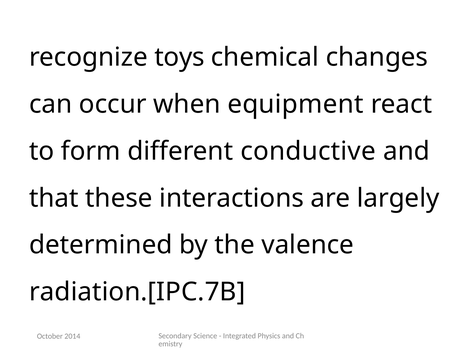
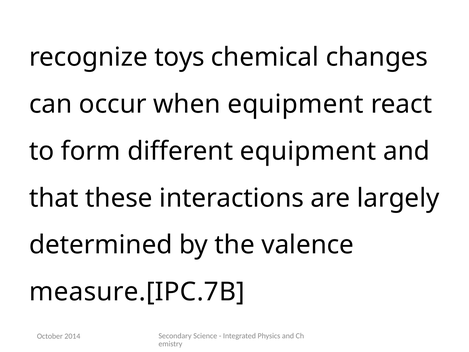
different conductive: conductive -> equipment
radiation.[IPC.7B: radiation.[IPC.7B -> measure.[IPC.7B
